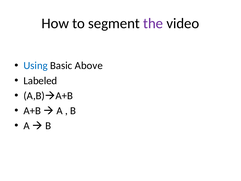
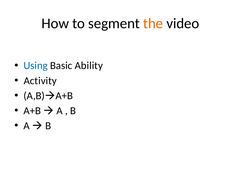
the colour: purple -> orange
Above: Above -> Ability
Labeled: Labeled -> Activity
